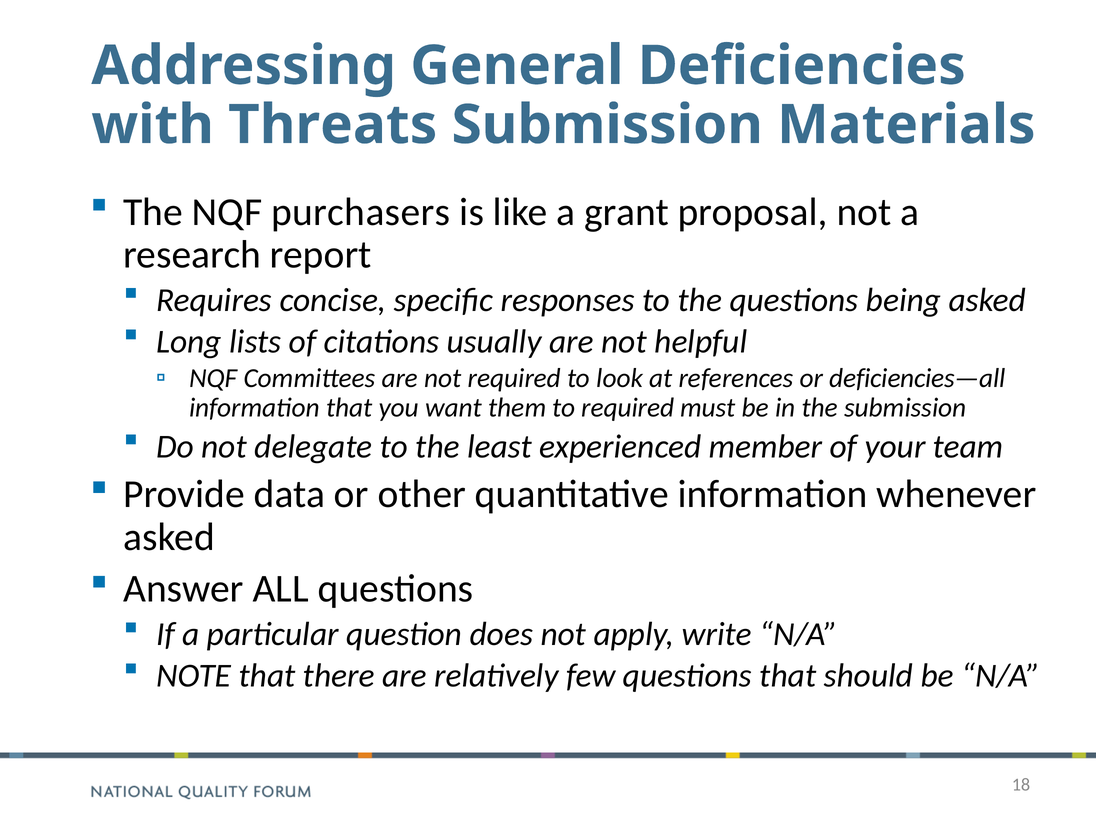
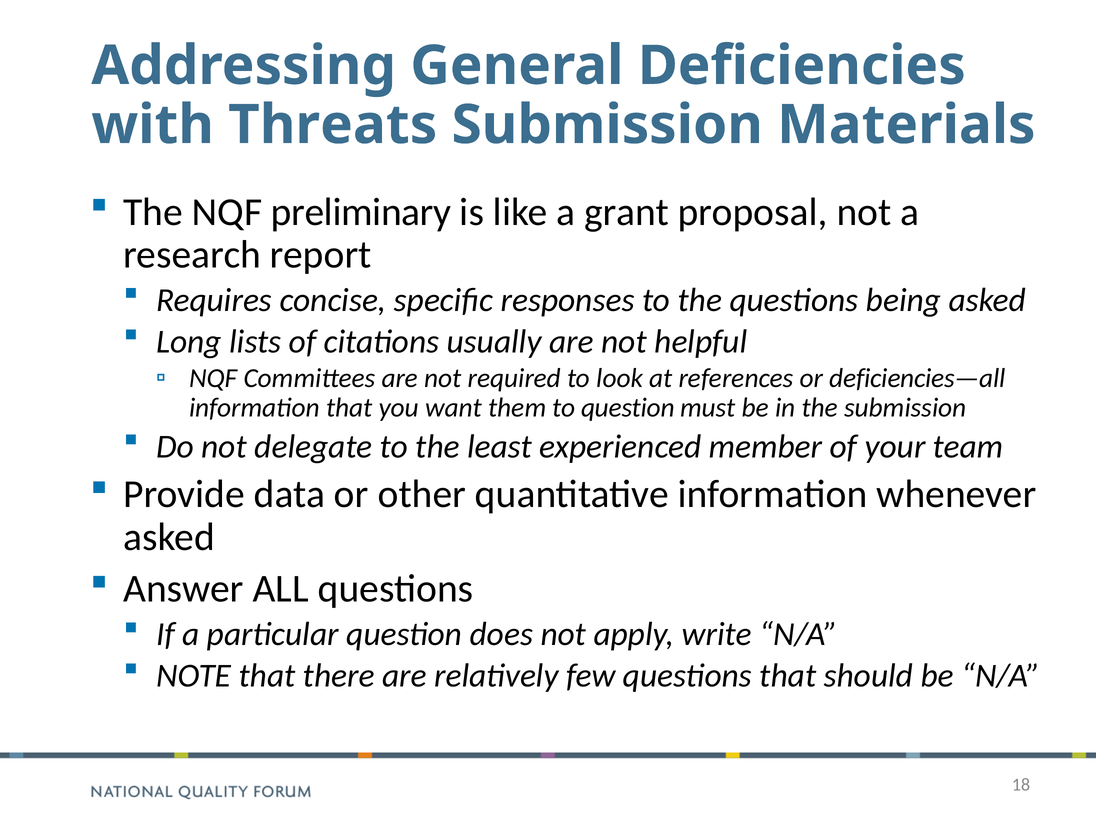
purchasers: purchasers -> preliminary
to required: required -> question
